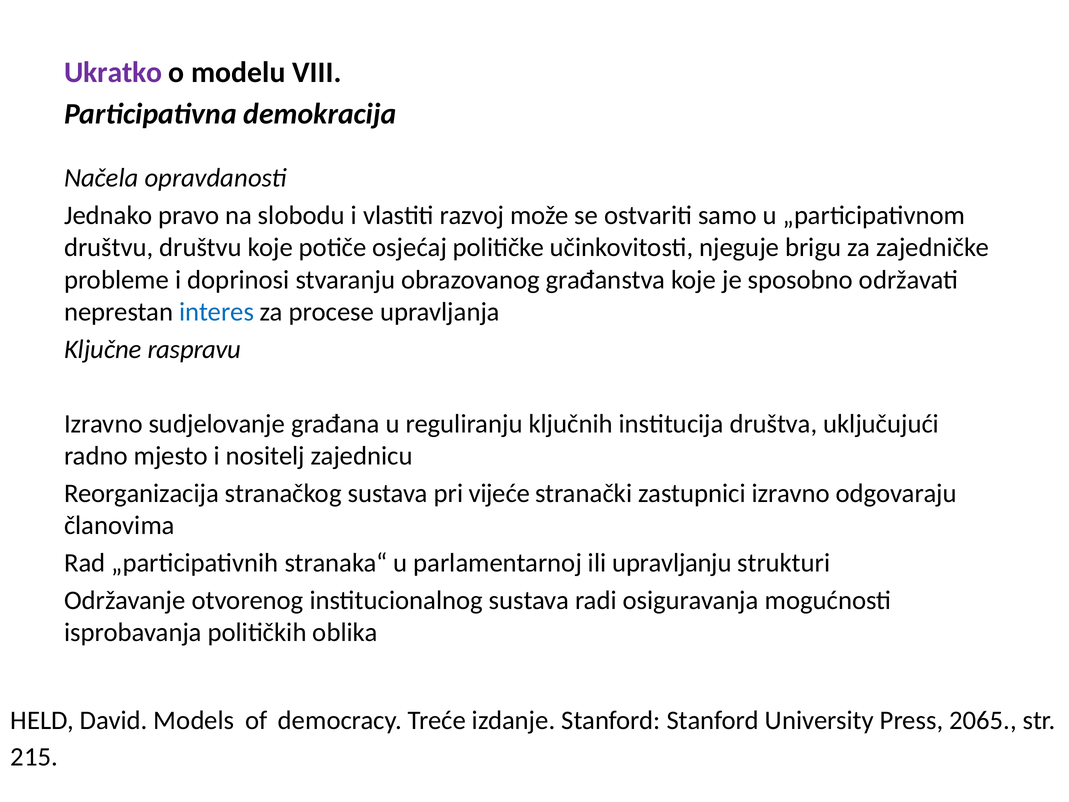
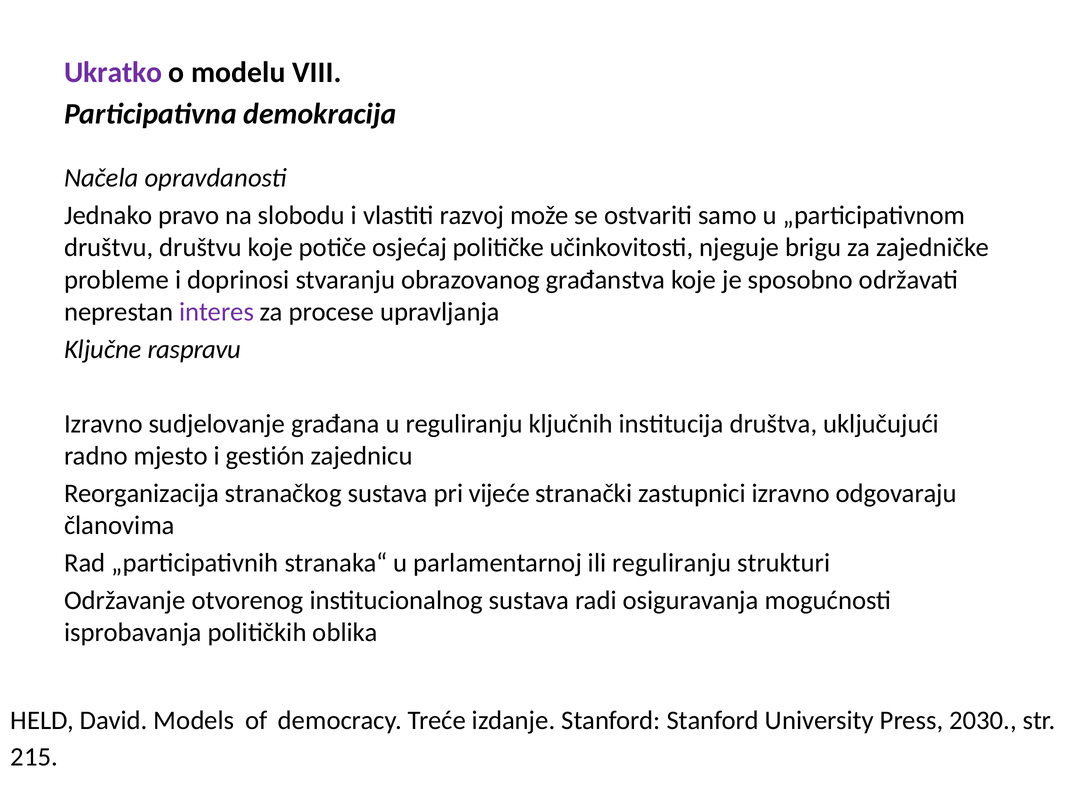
interes colour: blue -> purple
nositelj: nositelj -> gestión
ili upravljanju: upravljanju -> reguliranju
2065: 2065 -> 2030
